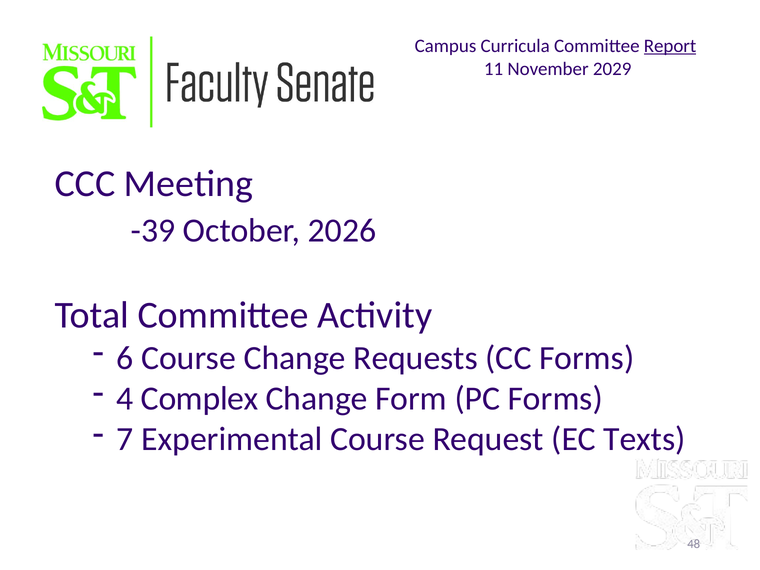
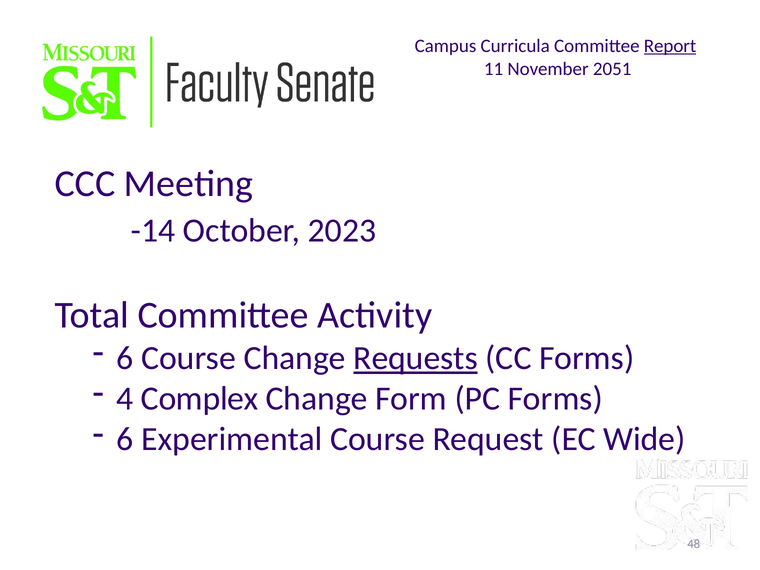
2029: 2029 -> 2051
-39: -39 -> -14
2026: 2026 -> 2023
Requests underline: none -> present
7 at (125, 439): 7 -> 6
Texts: Texts -> Wide
